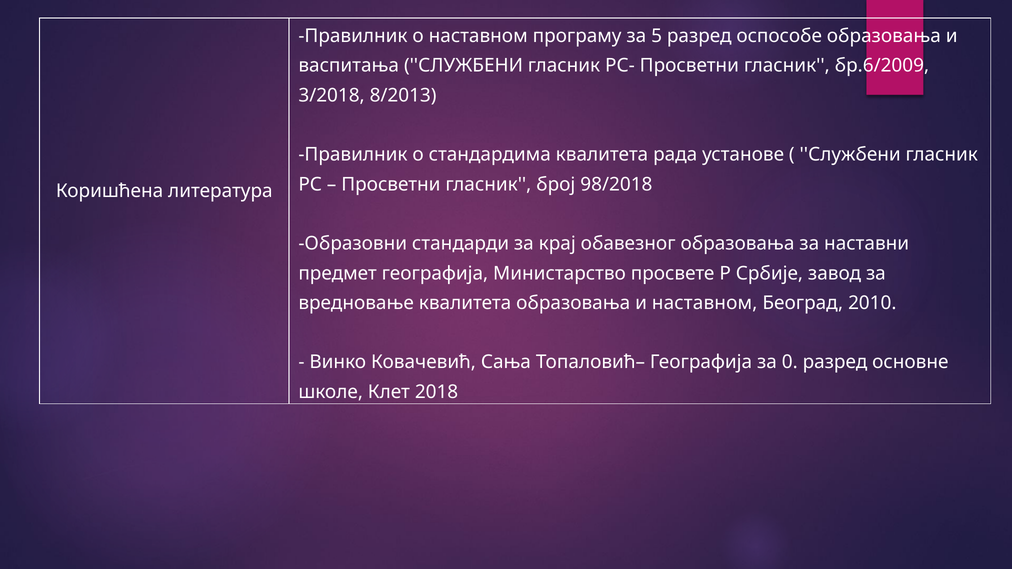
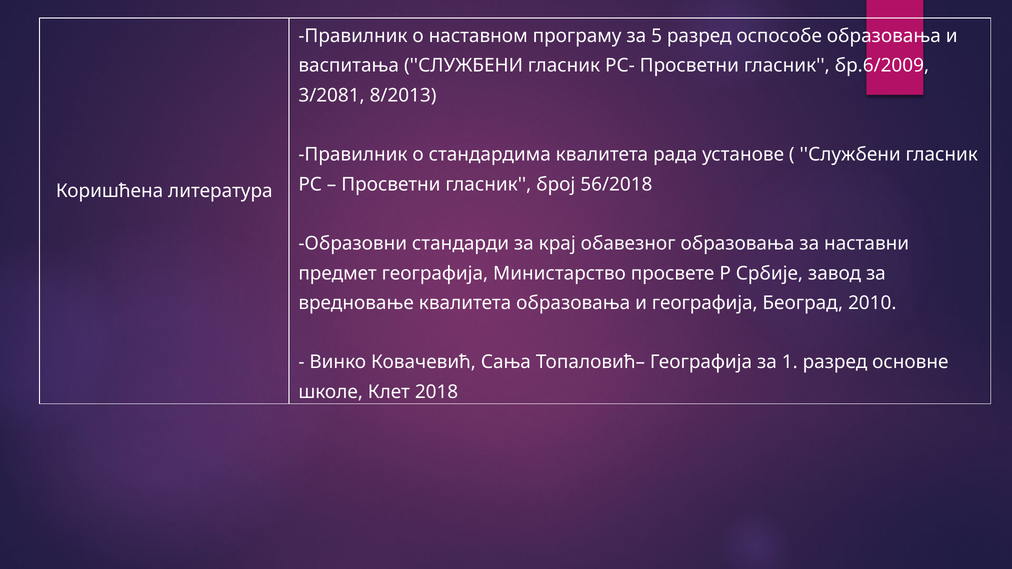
3/2018: 3/2018 -> 3/2081
98/2018: 98/2018 -> 56/2018
и наставном: наставном -> географија
0: 0 -> 1
